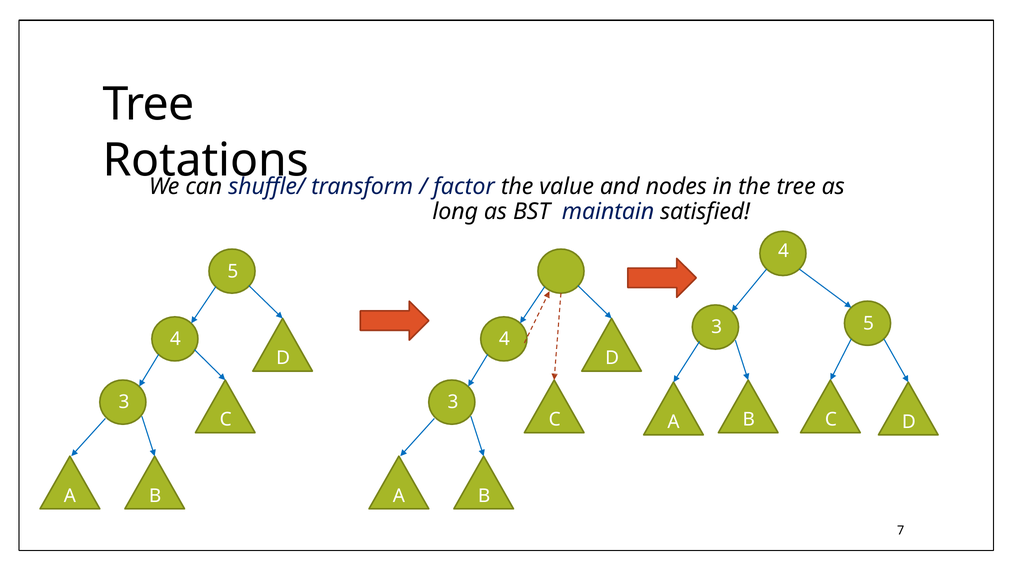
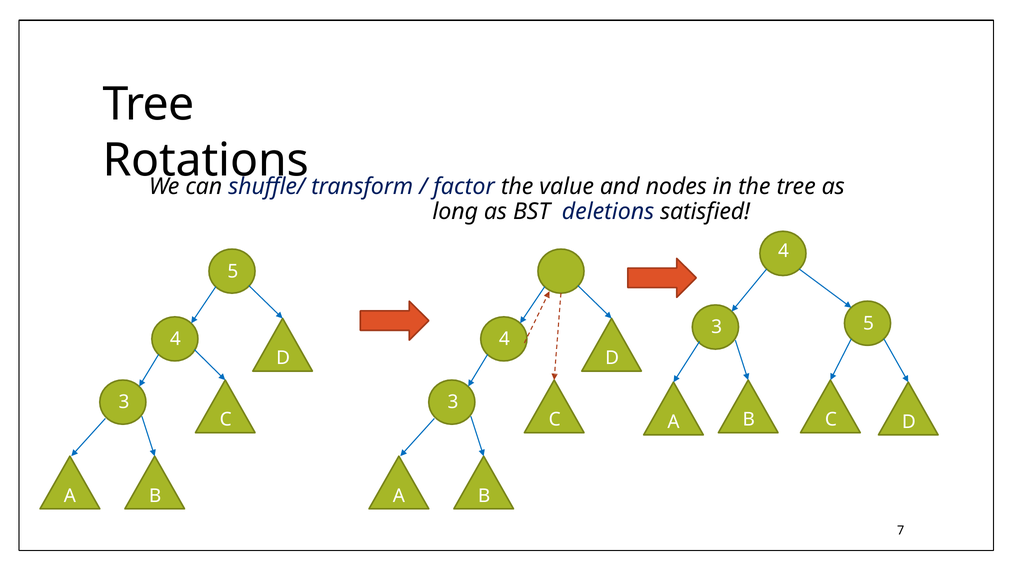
maintain: maintain -> deletions
